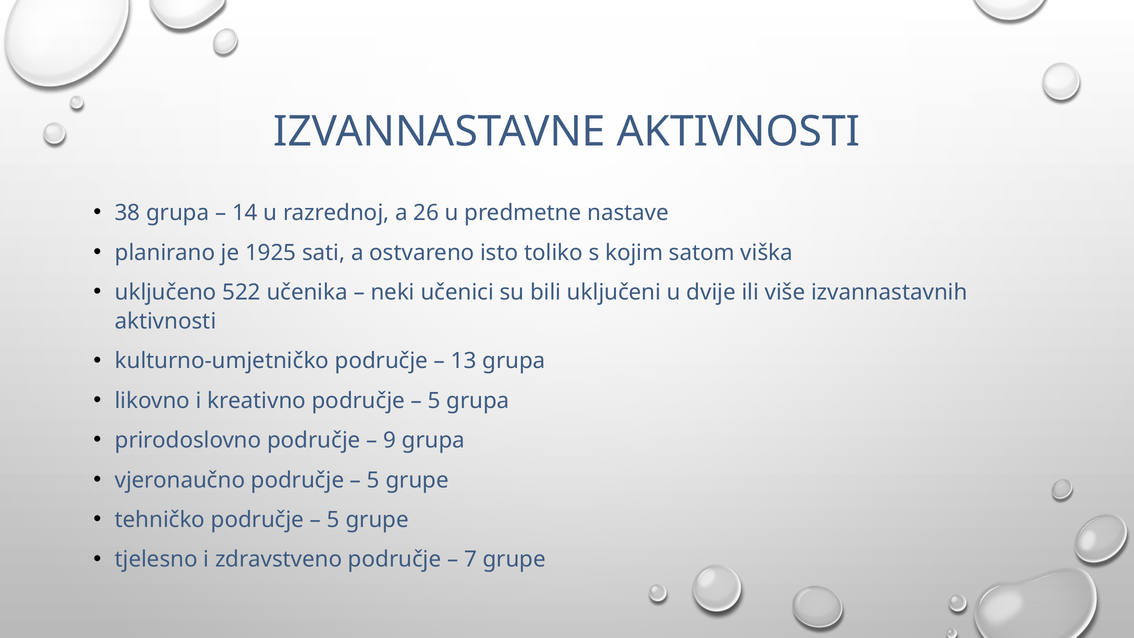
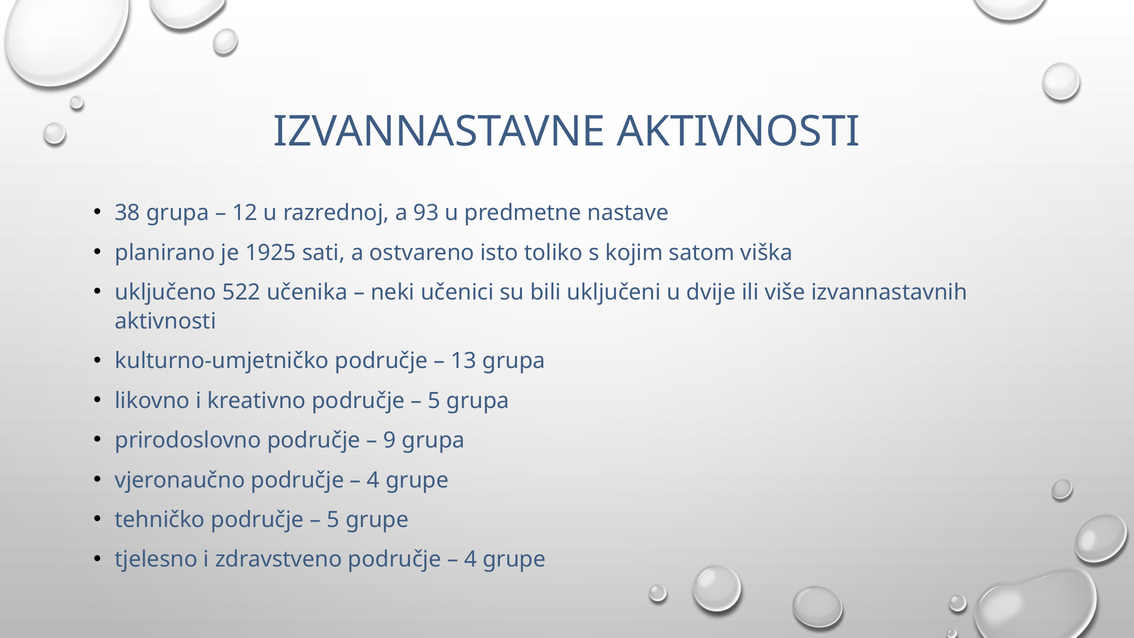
14: 14 -> 12
26: 26 -> 93
5 at (373, 480): 5 -> 4
7 at (470, 559): 7 -> 4
